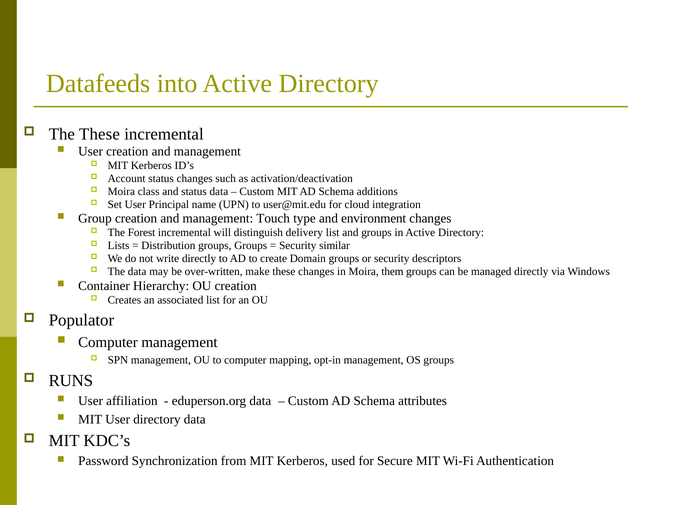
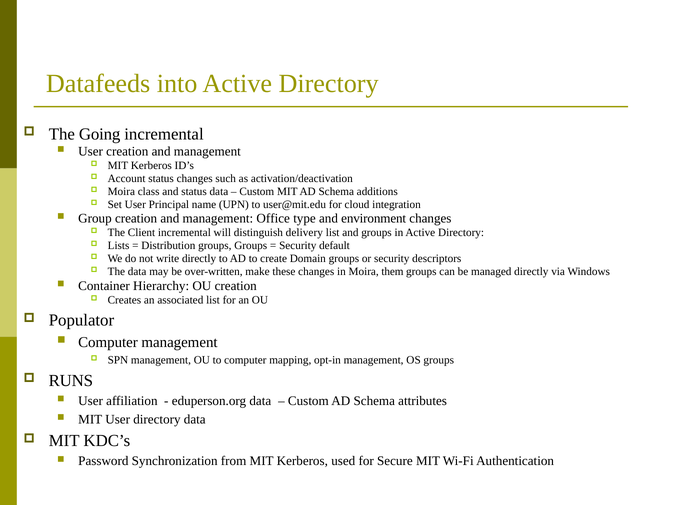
The These: These -> Going
Touch: Touch -> Office
Forest: Forest -> Client
similar: similar -> default
